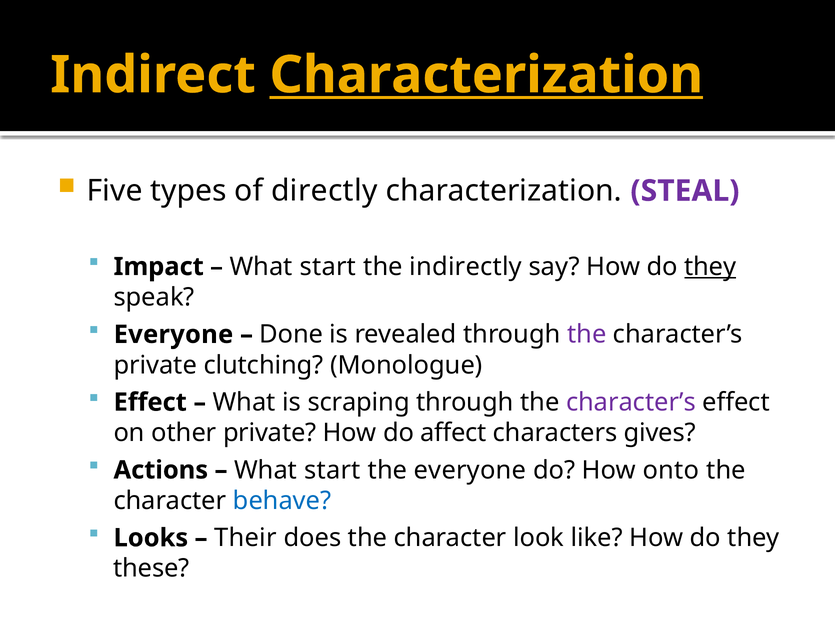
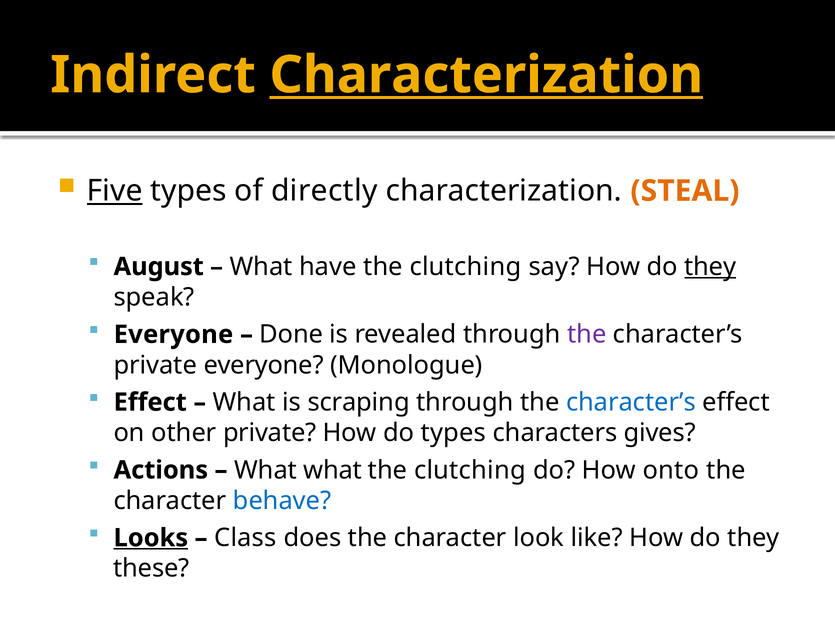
Five underline: none -> present
STEAL colour: purple -> orange
Impact: Impact -> August
start at (328, 266): start -> have
indirectly at (466, 266): indirectly -> clutching
private clutching: clutching -> everyone
character’s at (631, 402) colour: purple -> blue
do affect: affect -> types
start at (332, 470): start -> what
everyone at (470, 470): everyone -> clutching
Looks underline: none -> present
Their: Their -> Class
